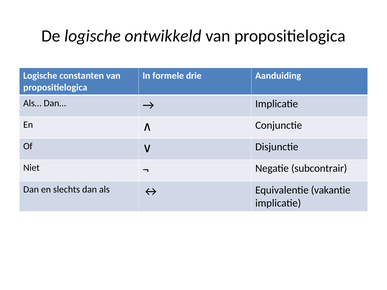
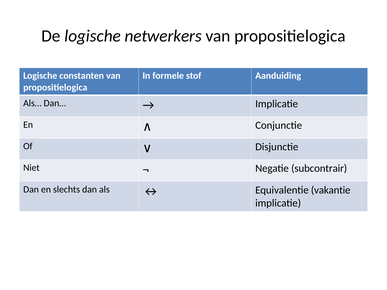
ontwikkeld: ontwikkeld -> netwerkers
drie: drie -> stof
